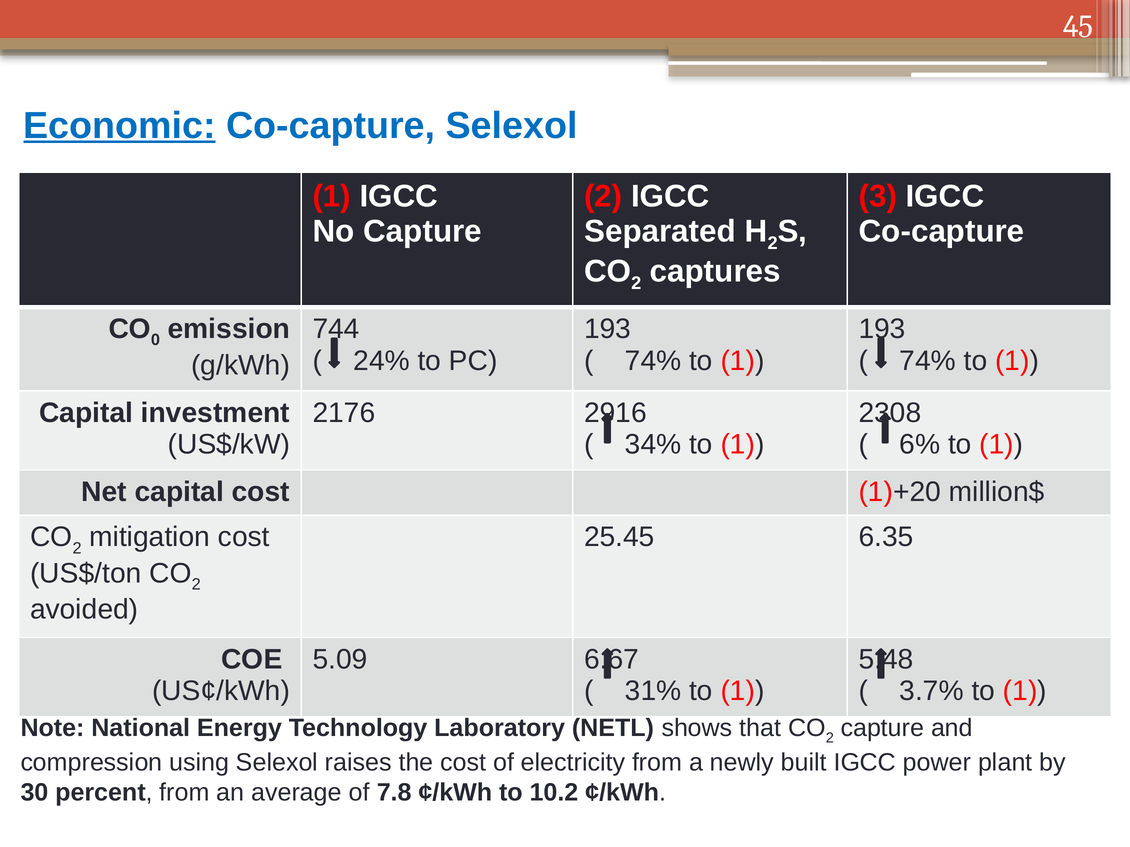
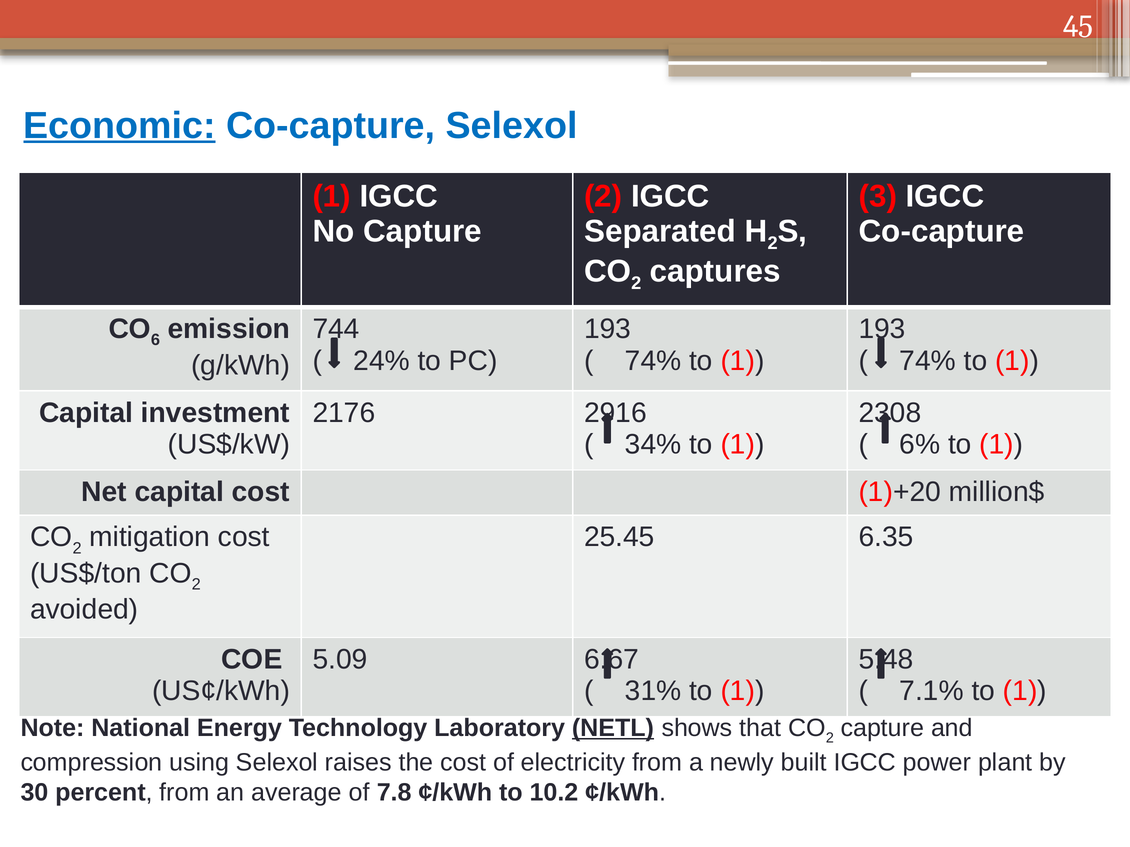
0: 0 -> 6
3.7%: 3.7% -> 7.1%
NETL underline: none -> present
